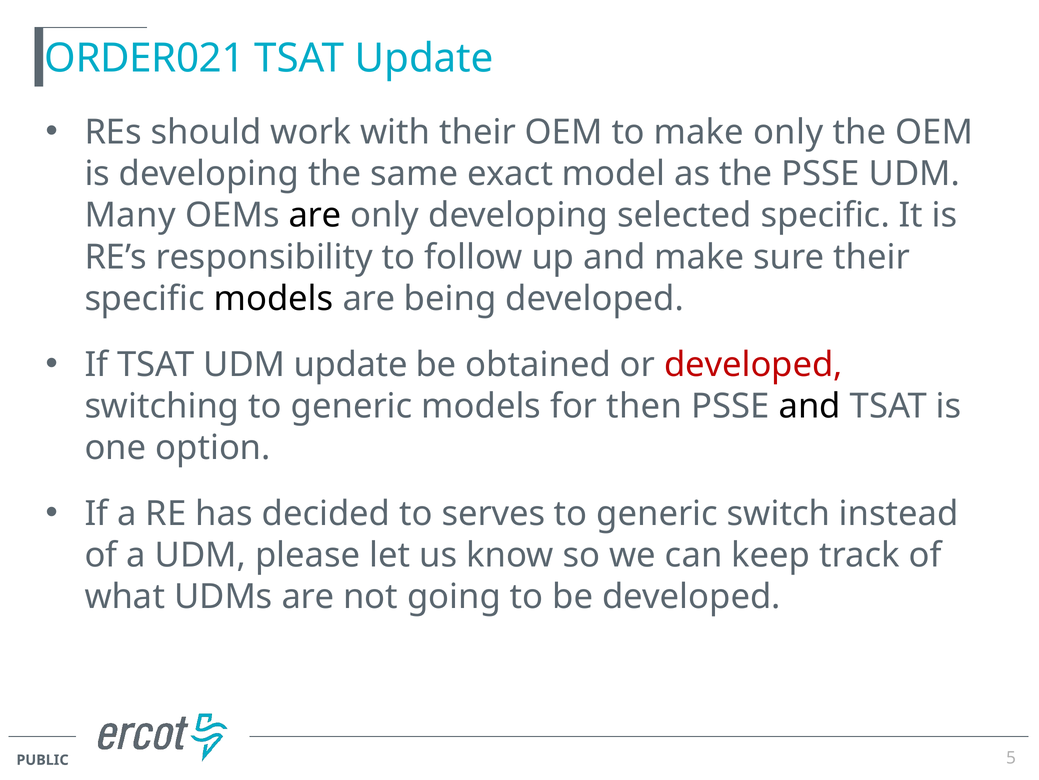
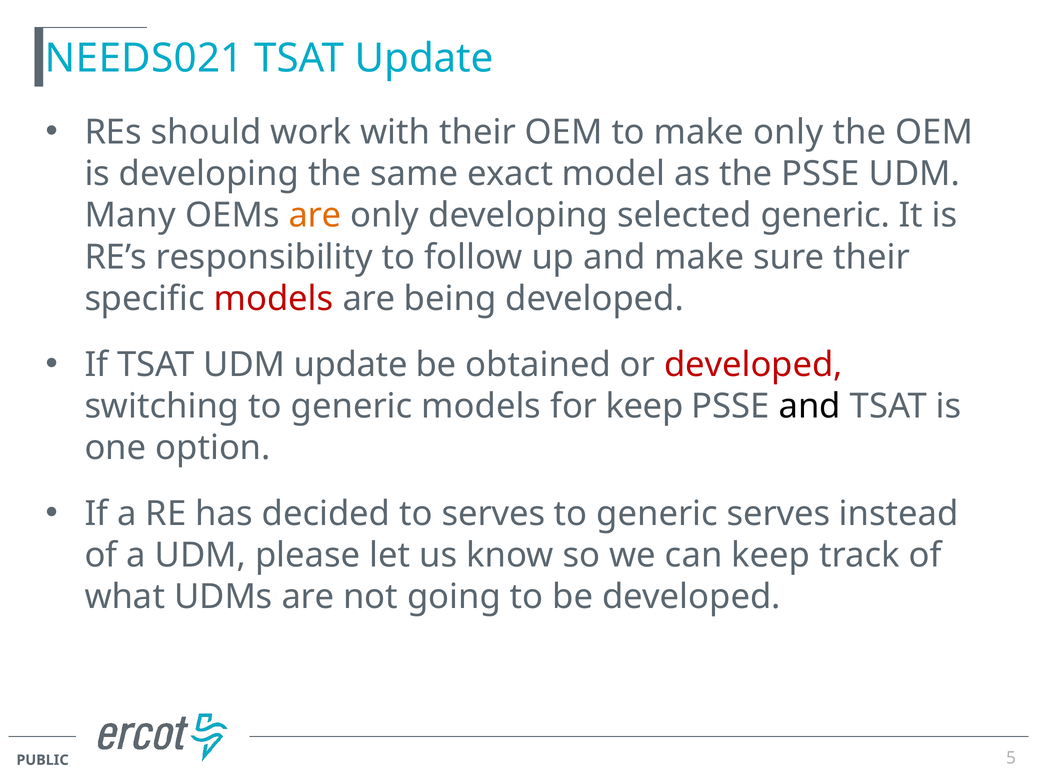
ORDER021: ORDER021 -> NEEDS021
are at (315, 215) colour: black -> orange
selected specific: specific -> generic
models at (274, 298) colour: black -> red
for then: then -> keep
generic switch: switch -> serves
